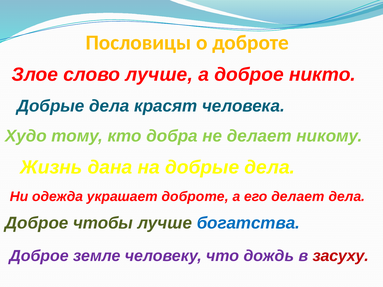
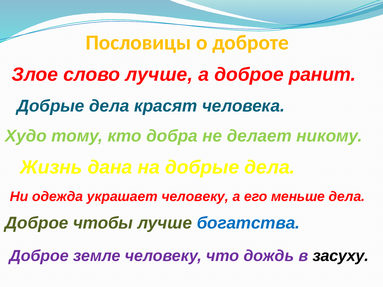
никто: никто -> ранит
украшает доброте: доброте -> человеку
его делает: делает -> меньше
засуху colour: red -> black
